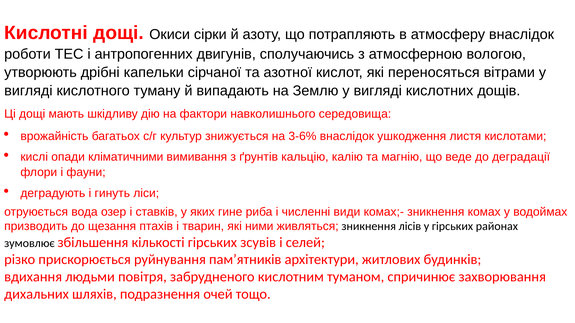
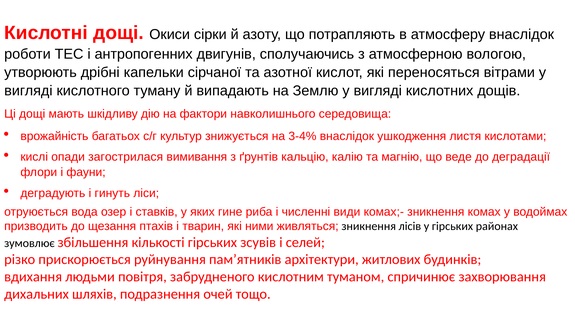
3-6%: 3-6% -> 3-4%
кліматичними: кліматичними -> загострилася
